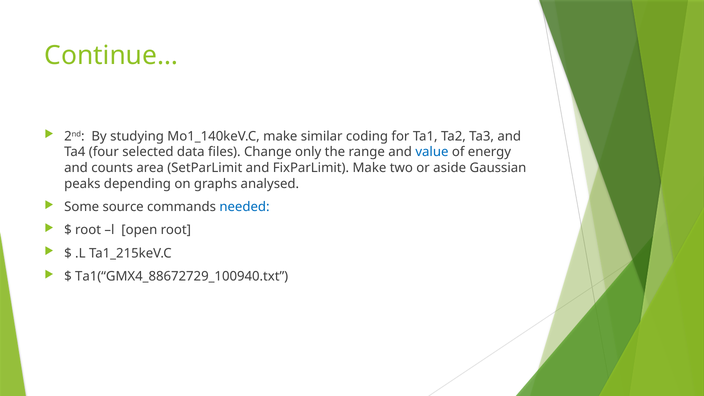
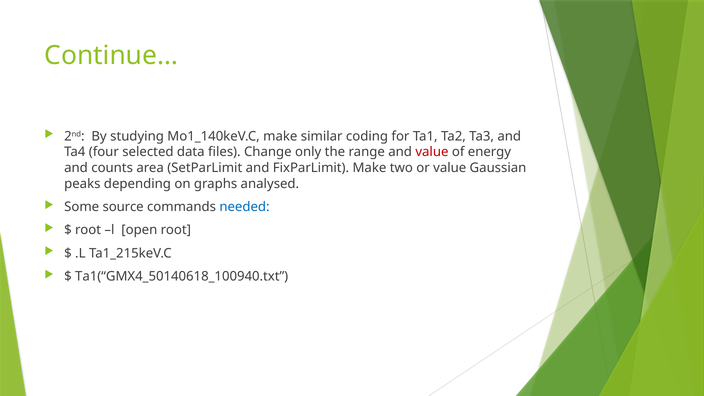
value at (432, 152) colour: blue -> red
or aside: aside -> value
Ta1(“GMX4_88672729_100940.txt: Ta1(“GMX4_88672729_100940.txt -> Ta1(“GMX4_50140618_100940.txt
